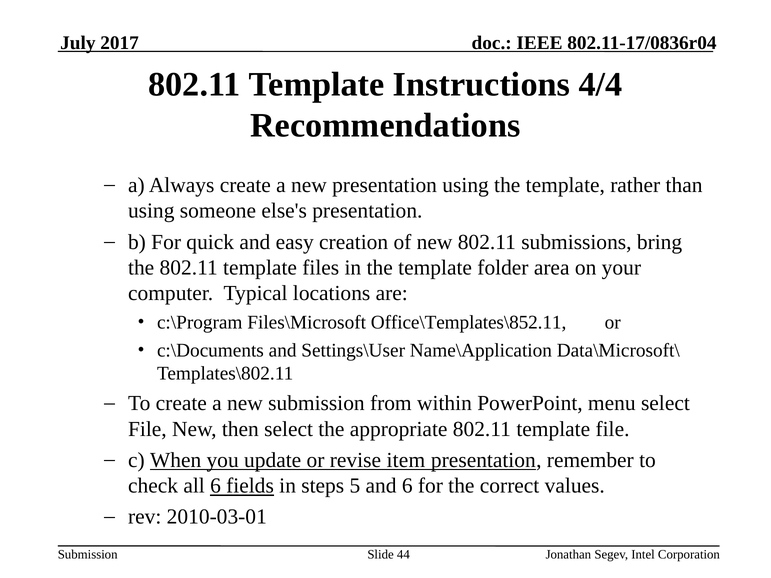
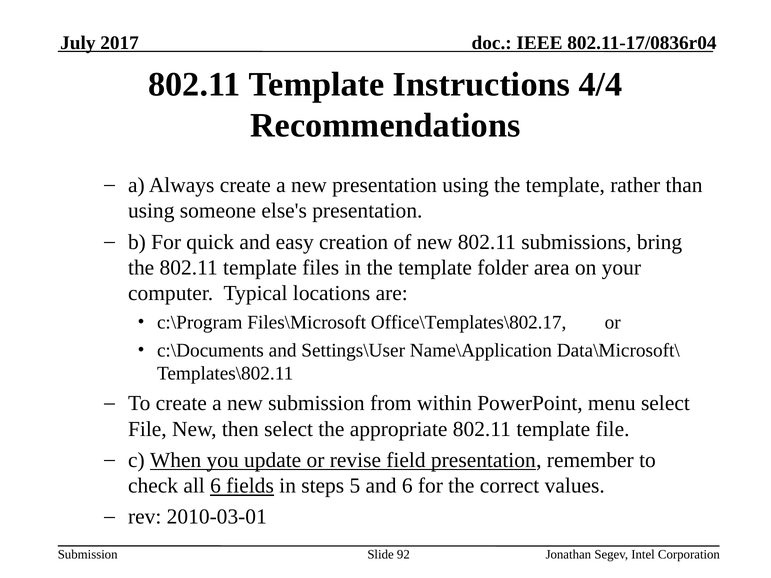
Office\Templates\852.11: Office\Templates\852.11 -> Office\Templates\802.17
item: item -> field
44: 44 -> 92
